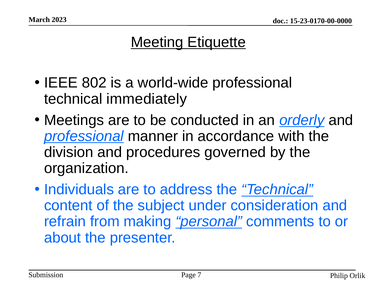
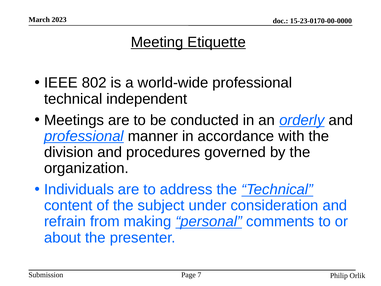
immediately: immediately -> independent
